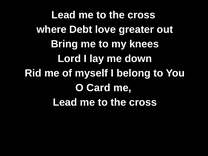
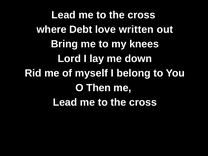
greater: greater -> written
Card: Card -> Then
